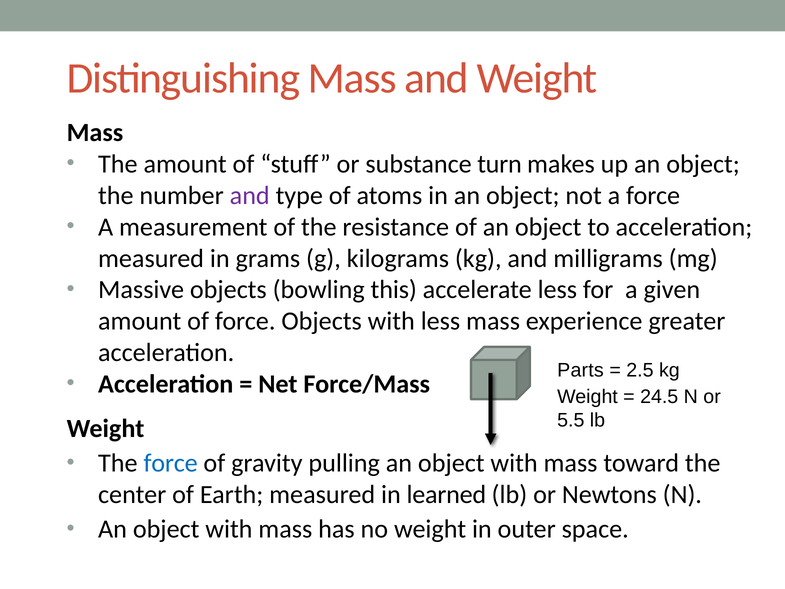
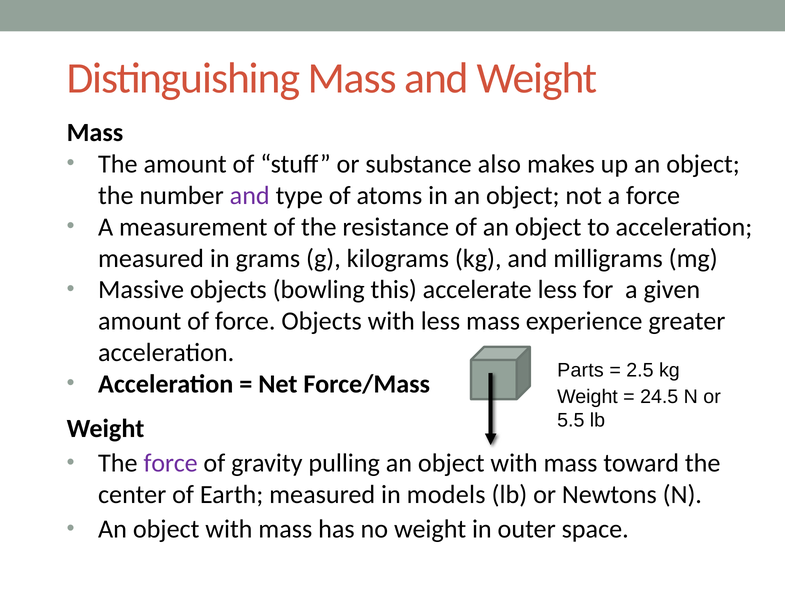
turn: turn -> also
force at (171, 463) colour: blue -> purple
learned: learned -> models
